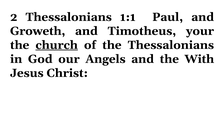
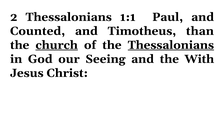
Groweth: Groweth -> Counted
your: your -> than
Thessalonians at (171, 45) underline: none -> present
Angels: Angels -> Seeing
